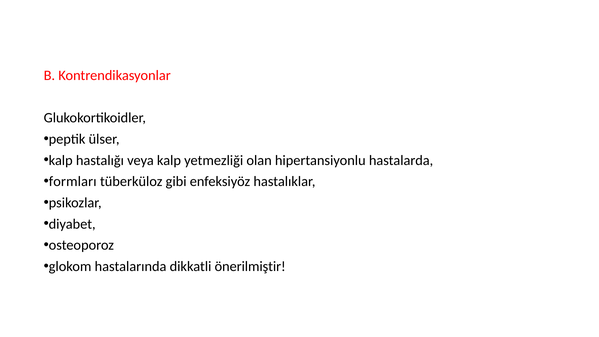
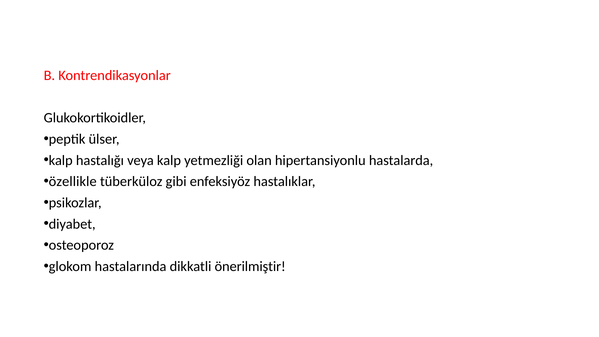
formları: formları -> özellikle
